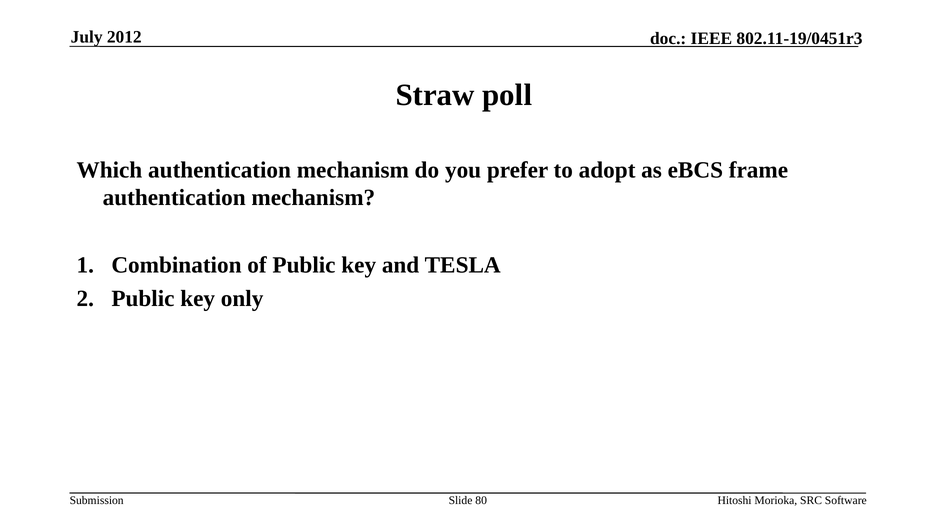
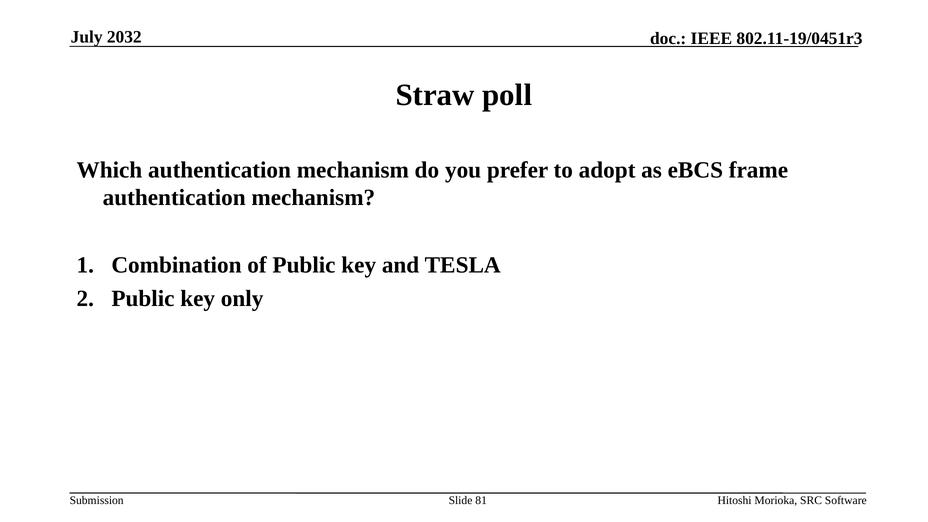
2012: 2012 -> 2032
80: 80 -> 81
